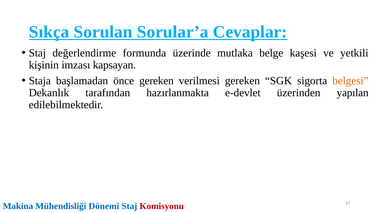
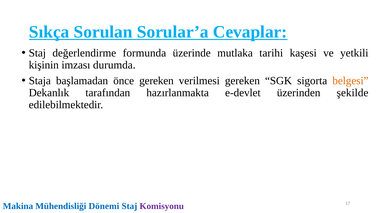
belge: belge -> tarihi
kapsayan: kapsayan -> durumda
yapılan: yapılan -> şekilde
Komisyonu colour: red -> purple
